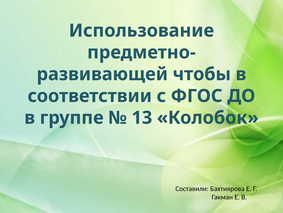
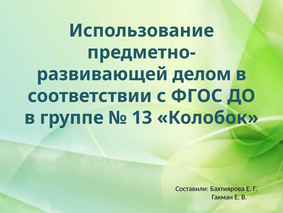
чтобы: чтобы -> делом
